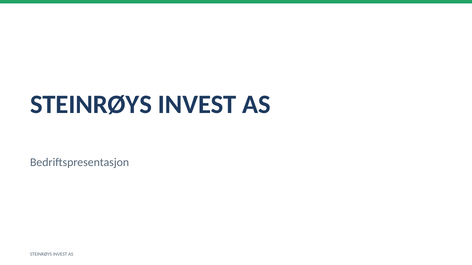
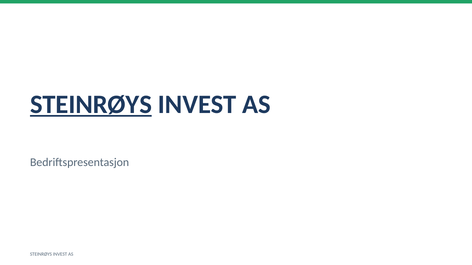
STEINRØYS at (91, 105) underline: none -> present
